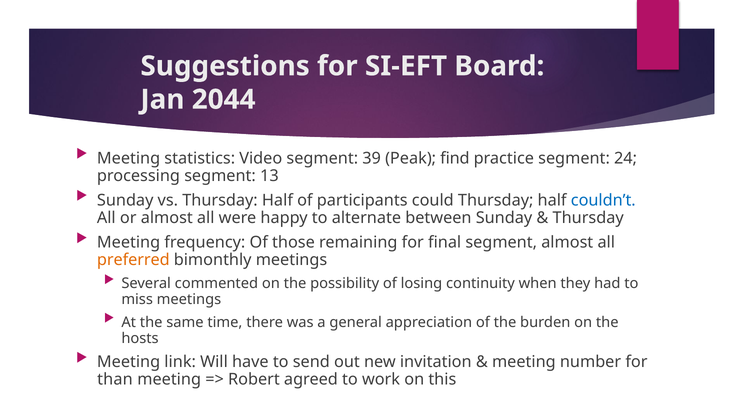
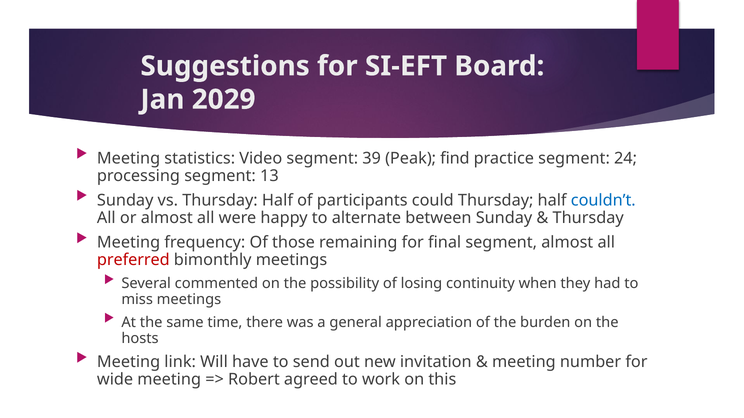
2044: 2044 -> 2029
preferred colour: orange -> red
than: than -> wide
